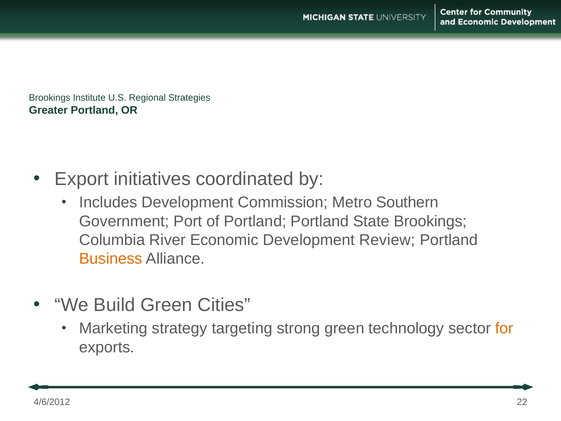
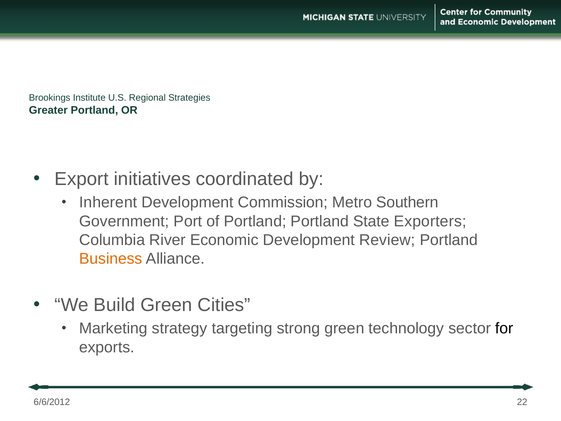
Includes: Includes -> Inherent
State Brookings: Brookings -> Exporters
for colour: orange -> black
4/6/2012: 4/6/2012 -> 6/6/2012
